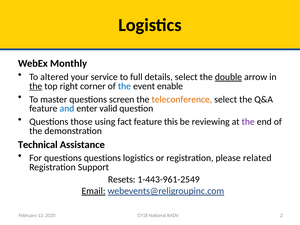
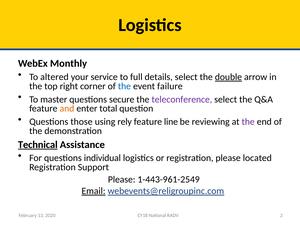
the at (36, 86) underline: present -> none
enable: enable -> failure
screen: screen -> secure
teleconference colour: orange -> purple
and colour: blue -> orange
valid: valid -> total
fact: fact -> rely
this: this -> line
Technical underline: none -> present
questions questions: questions -> individual
related: related -> located
Resets at (122, 180): Resets -> Please
